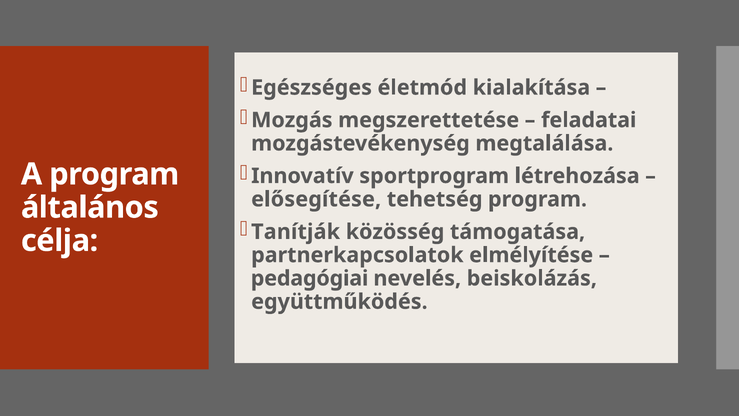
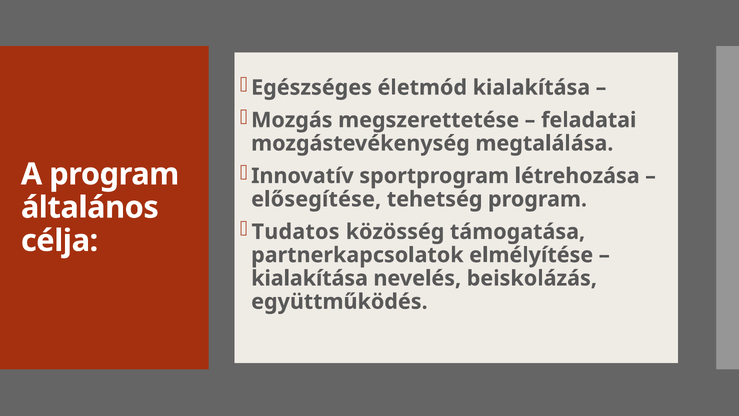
Tanítják: Tanítják -> Tudatos
pedagógiai at (310, 278): pedagógiai -> kialakítása
